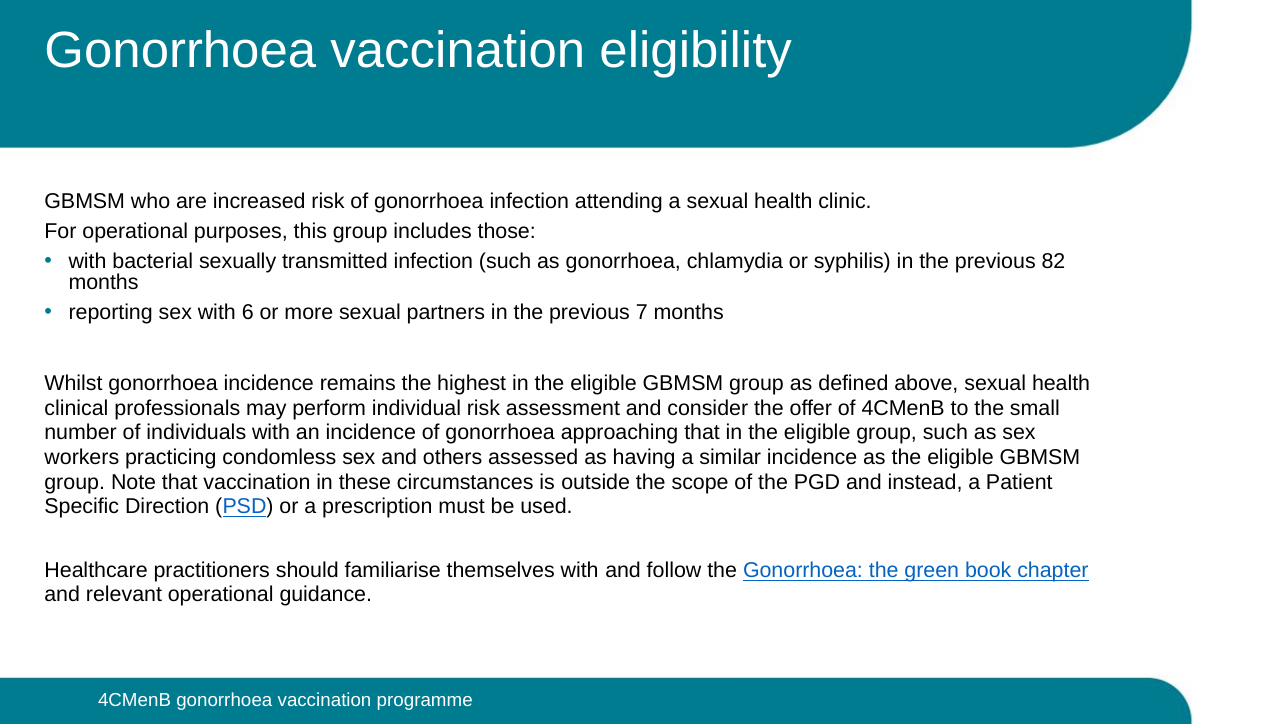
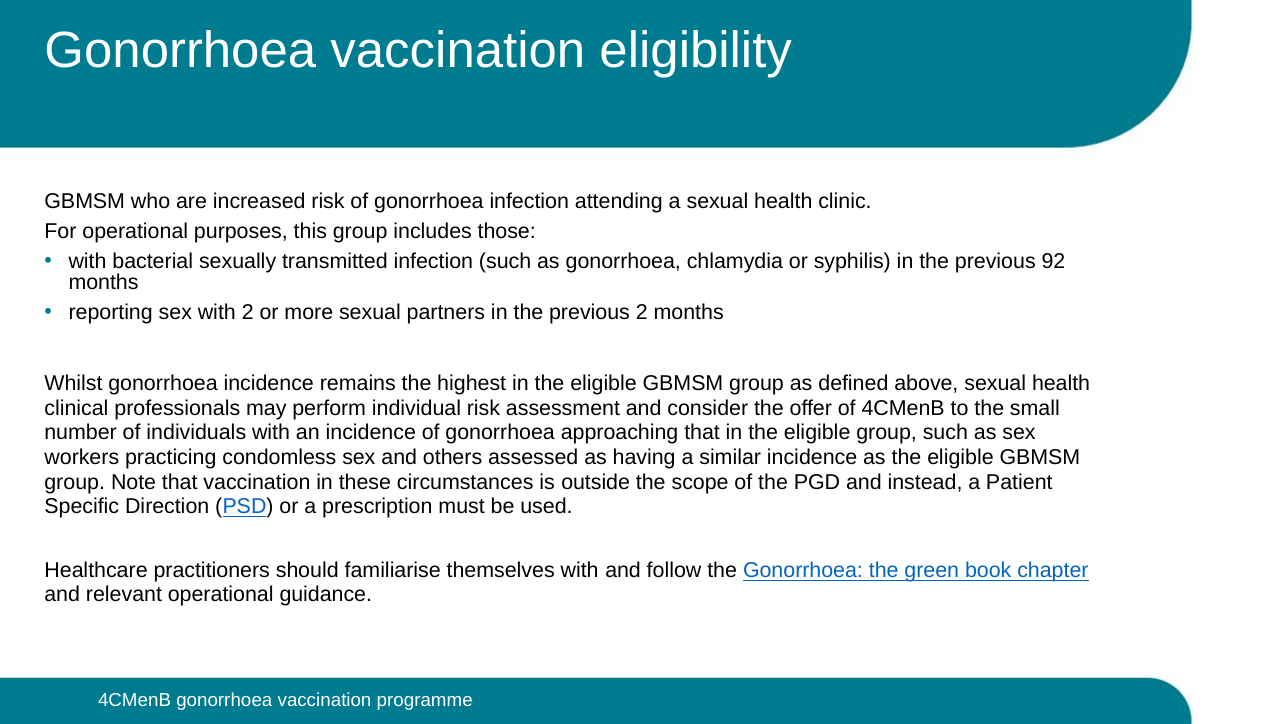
82: 82 -> 92
with 6: 6 -> 2
previous 7: 7 -> 2
